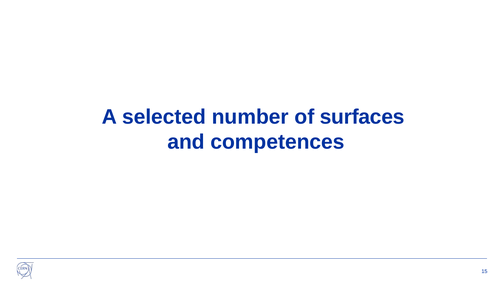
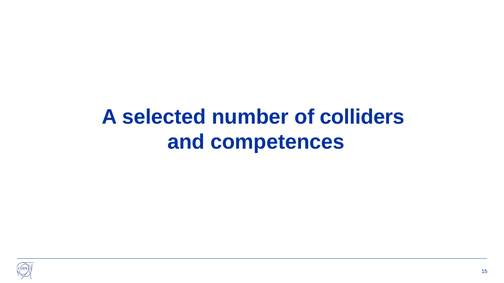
surfaces: surfaces -> colliders
